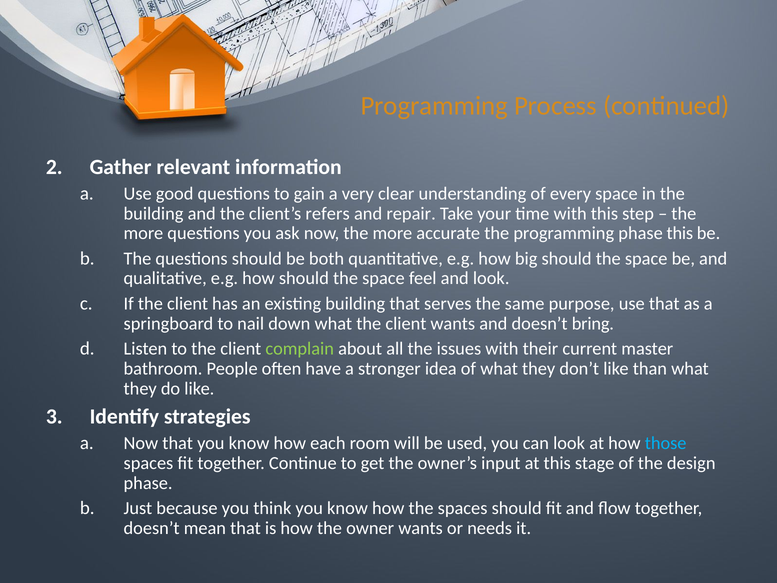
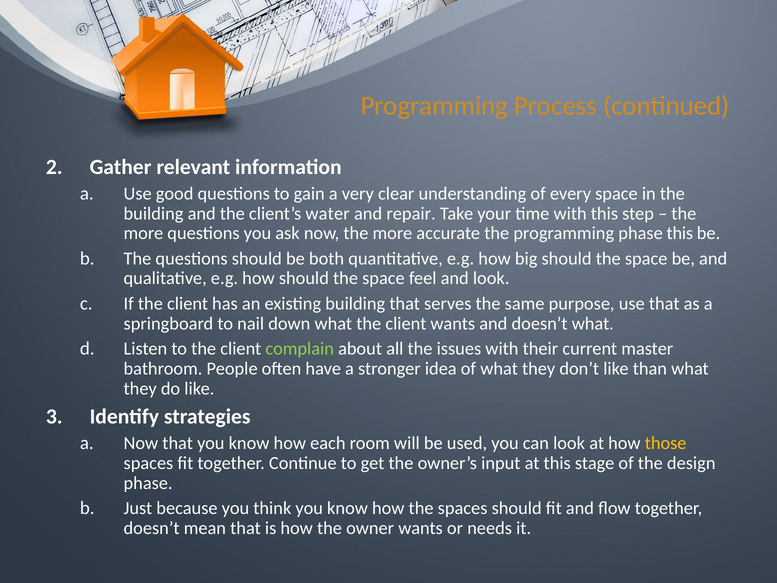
refers: refers -> water
doesn’t bring: bring -> what
those colour: light blue -> yellow
